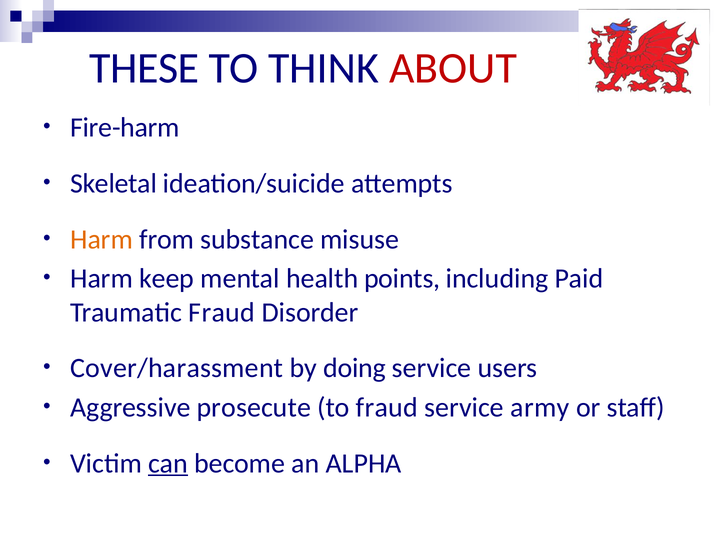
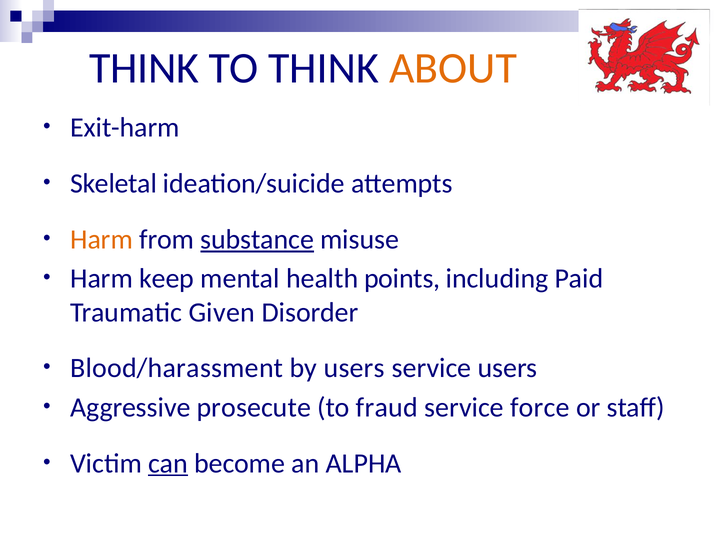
THESE at (144, 68): THESE -> THINK
ABOUT colour: red -> orange
Fire-harm: Fire-harm -> Exit-harm
substance underline: none -> present
Traumatic Fraud: Fraud -> Given
Cover/harassment: Cover/harassment -> Blood/harassment
by doing: doing -> users
army: army -> force
